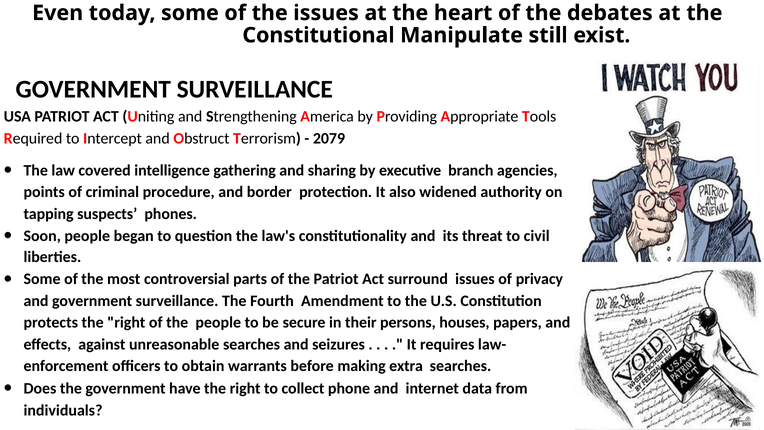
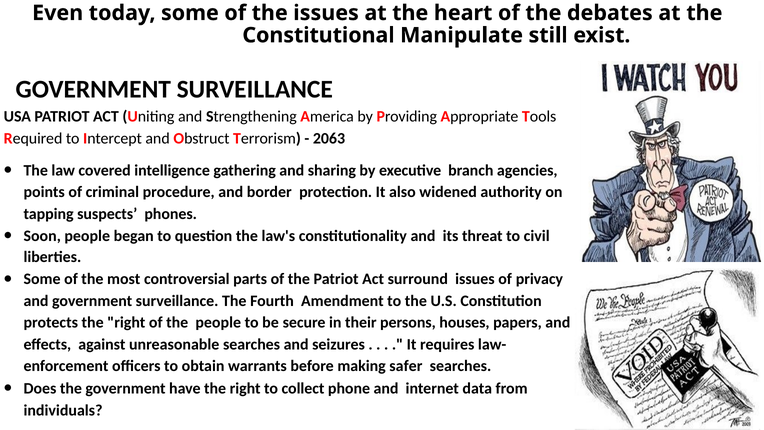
2079: 2079 -> 2063
extra: extra -> safer
